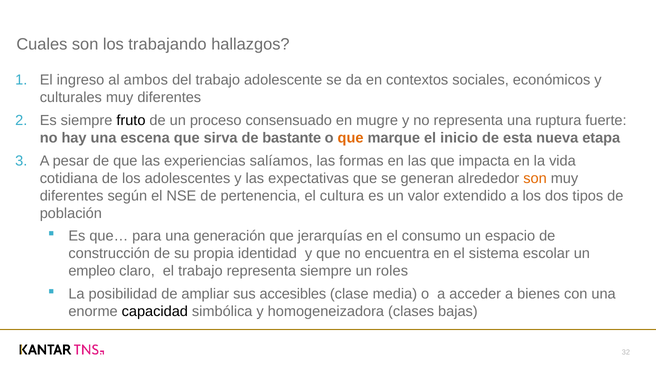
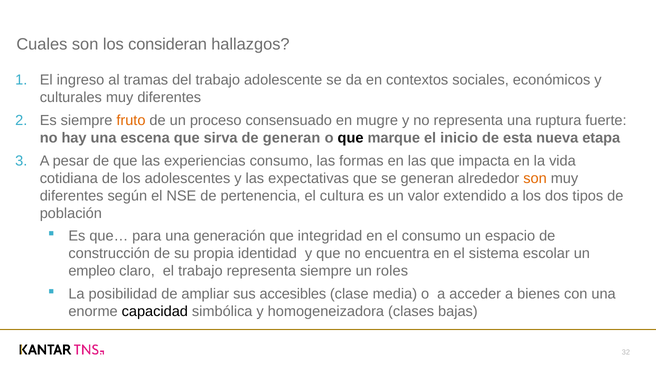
trabajando: trabajando -> consideran
ambos: ambos -> tramas
fruto colour: black -> orange
de bastante: bastante -> generan
que at (351, 138) colour: orange -> black
experiencias salíamos: salíamos -> consumo
jerarquías: jerarquías -> integridad
